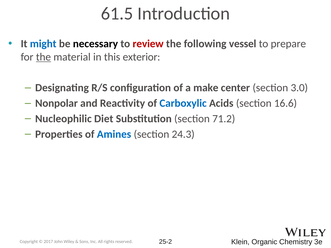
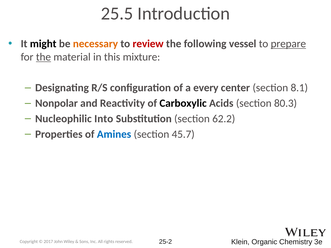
61.5: 61.5 -> 25.5
might colour: blue -> black
necessary colour: black -> orange
prepare underline: none -> present
exterior: exterior -> mixture
make: make -> every
3.0: 3.0 -> 8.1
Carboxylic colour: blue -> black
16.6: 16.6 -> 80.3
Diet: Diet -> Into
71.2: 71.2 -> 62.2
24.3: 24.3 -> 45.7
